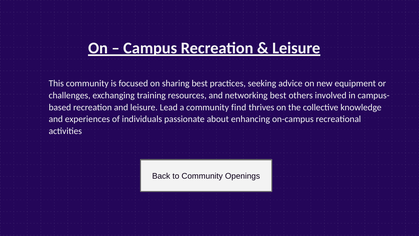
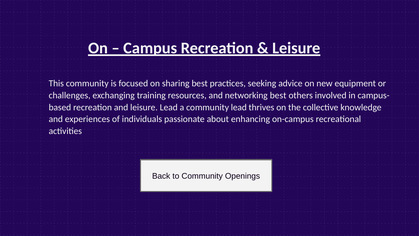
community find: find -> lead
